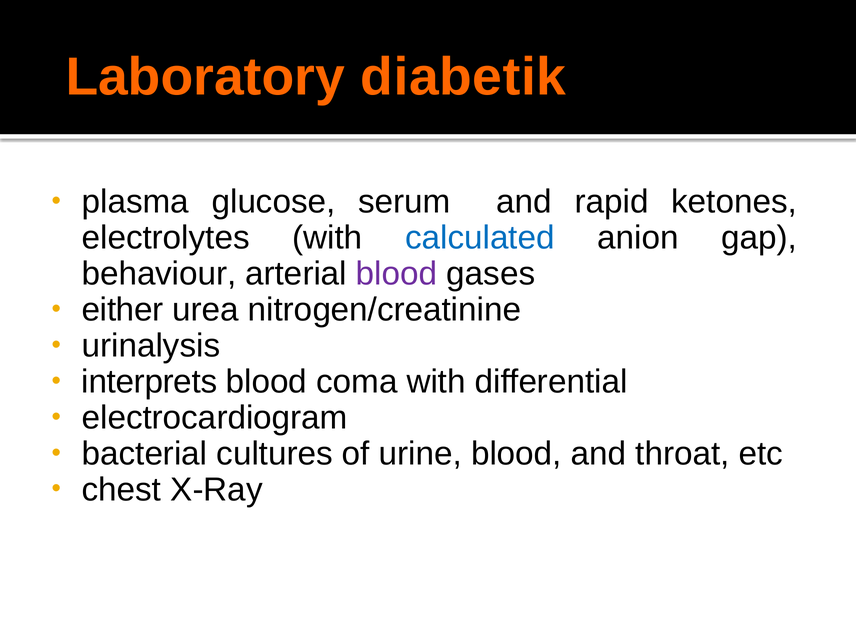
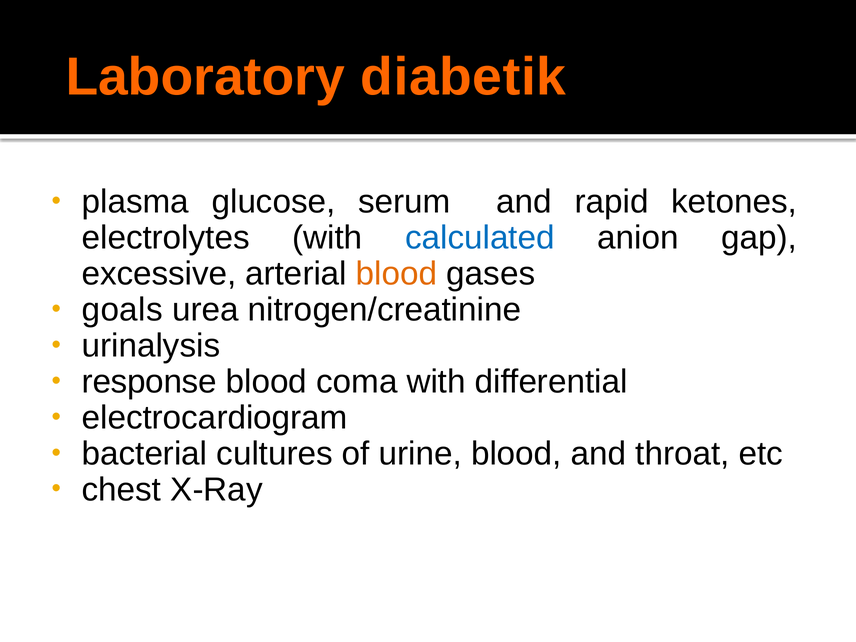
behaviour: behaviour -> excessive
blood at (397, 274) colour: purple -> orange
either: either -> goals
interprets: interprets -> response
